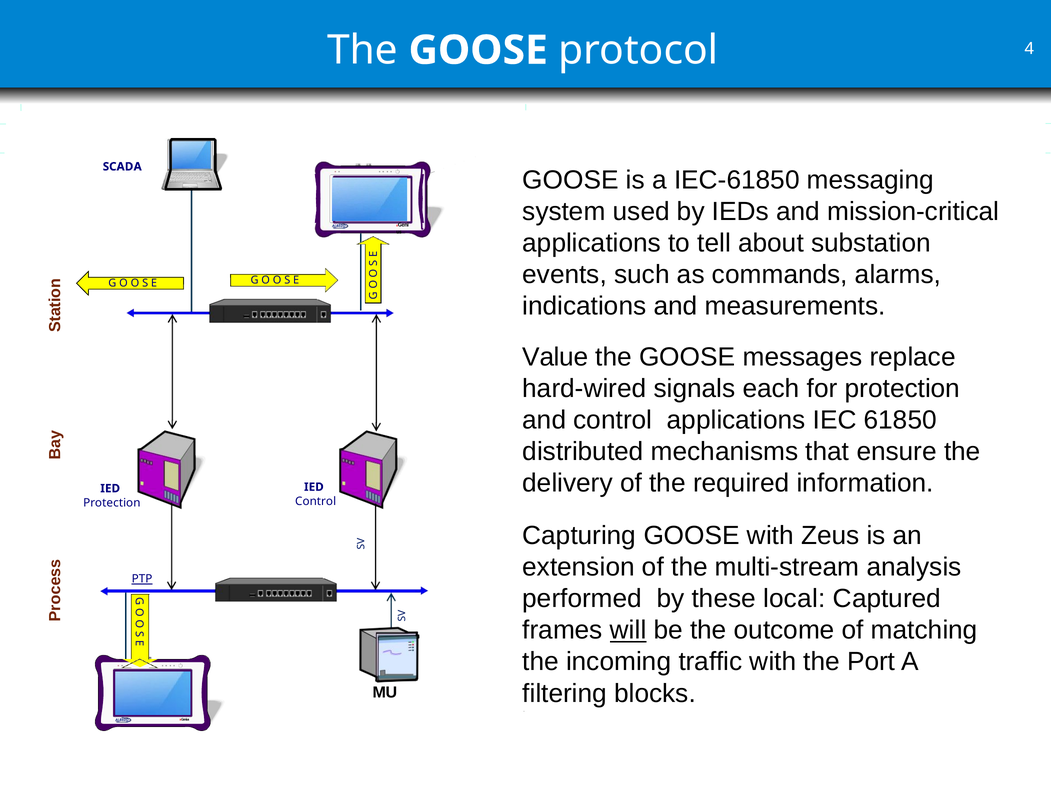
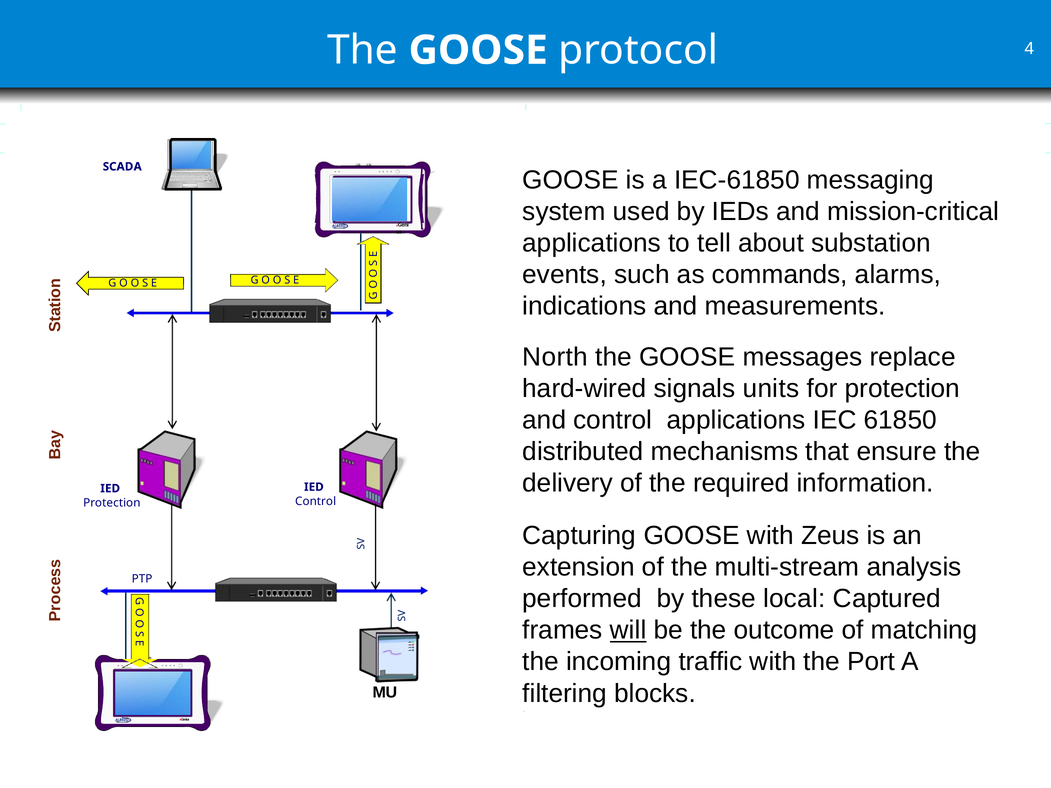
Value: Value -> North
each: each -> units
PTP underline: present -> none
